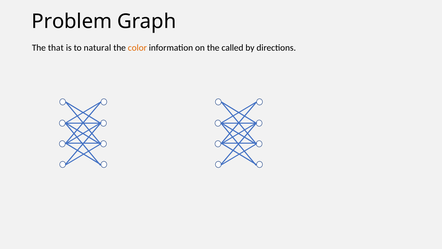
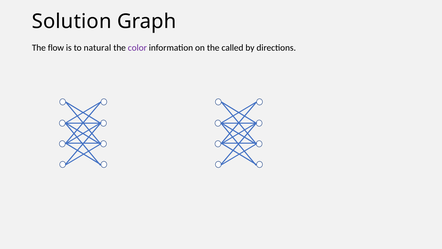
Problem: Problem -> Solution
that: that -> flow
color colour: orange -> purple
